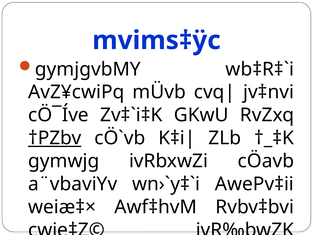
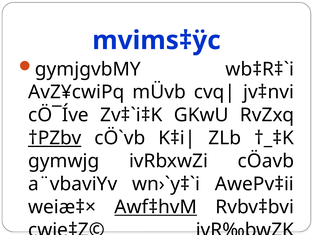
Awf‡hvM underline: none -> present
